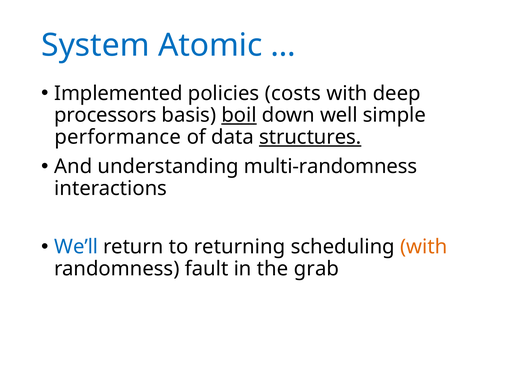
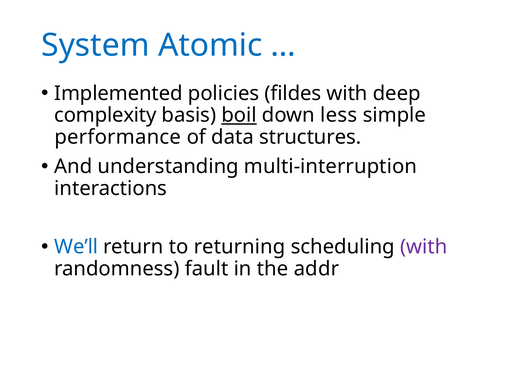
costs: costs -> fildes
processors: processors -> complexity
well: well -> less
structures underline: present -> none
multi-randomness: multi-randomness -> multi-interruption
with at (424, 247) colour: orange -> purple
grab: grab -> addr
